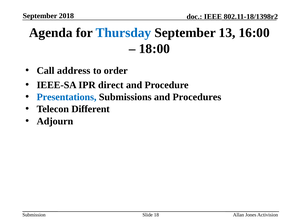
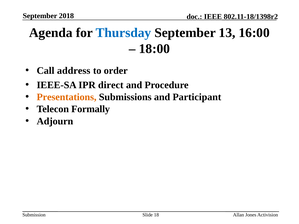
Presentations colour: blue -> orange
Procedures: Procedures -> Participant
Different: Different -> Formally
